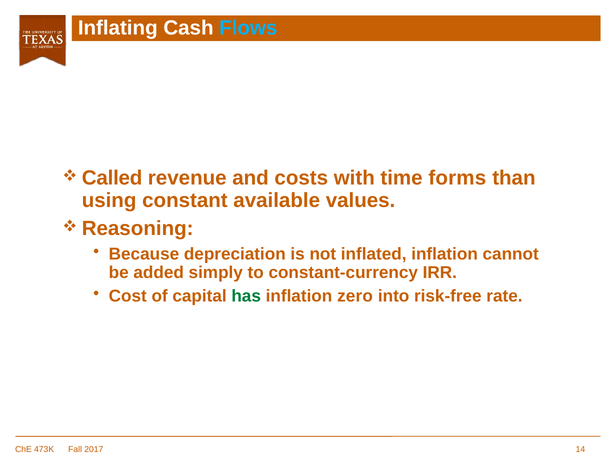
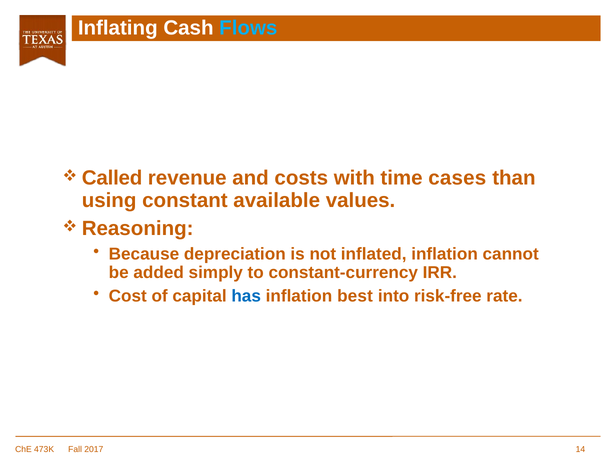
forms: forms -> cases
has colour: green -> blue
zero: zero -> best
